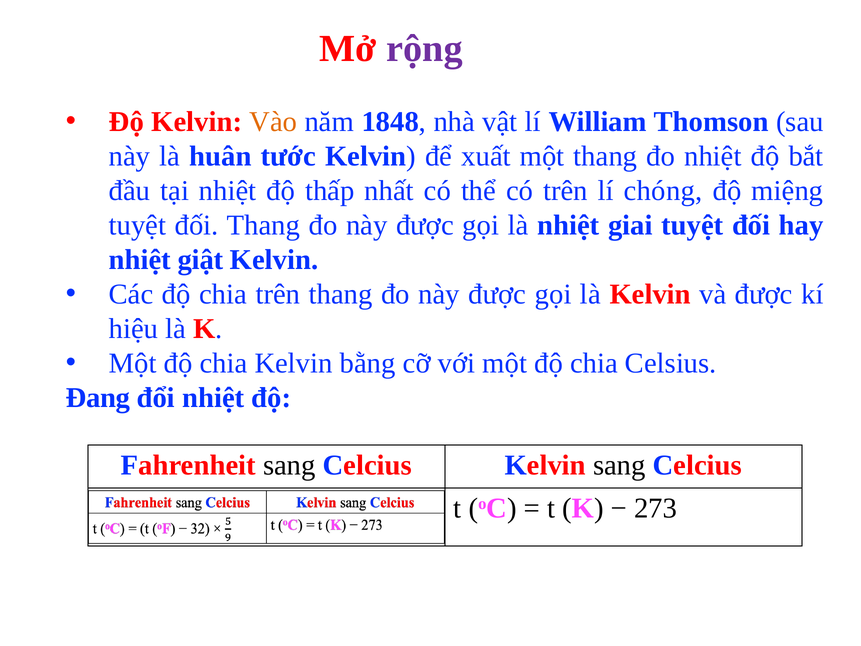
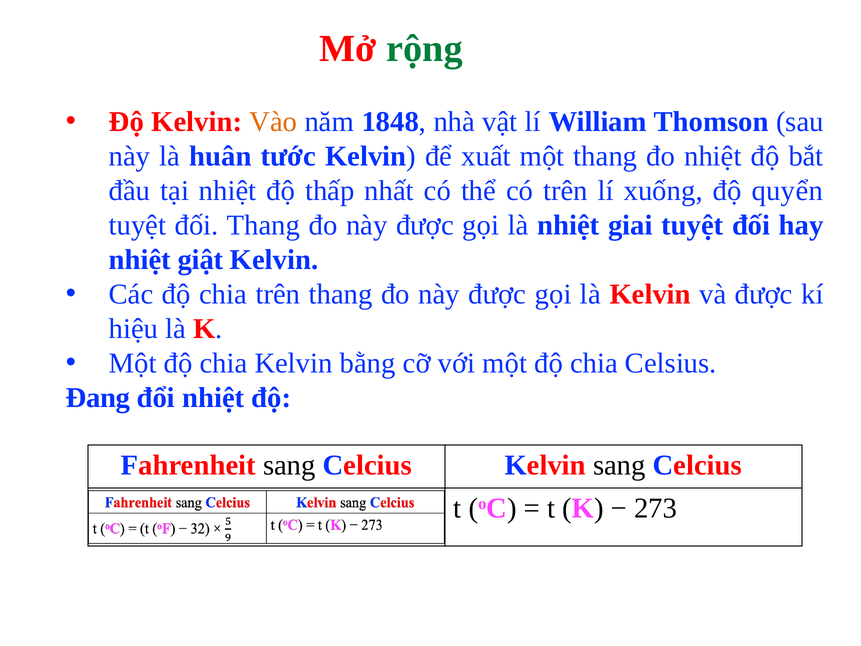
rộng colour: purple -> green
chóng: chóng -> xuống
miệng: miệng -> quyển
